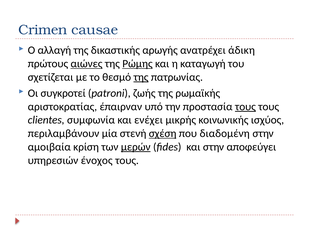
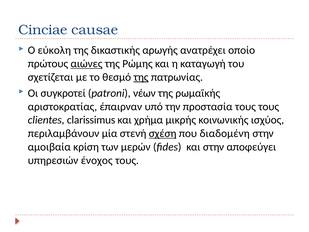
Crimen: Crimen -> Cinciae
αλλαγή: αλλαγή -> εύκολη
άδικη: άδικη -> οποίο
Ρώμης underline: present -> none
ζωής: ζωής -> νέων
τους at (245, 106) underline: present -> none
συμφωνία: συμφωνία -> clarissimus
ενέχει: ενέχει -> χρήμα
μερών underline: present -> none
